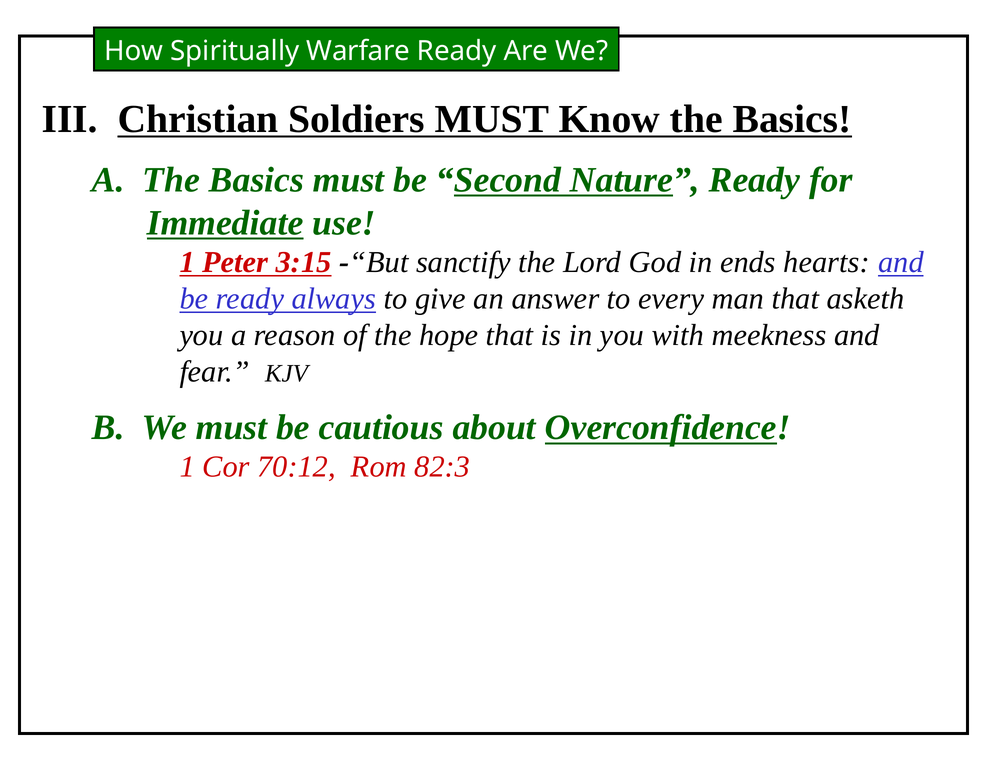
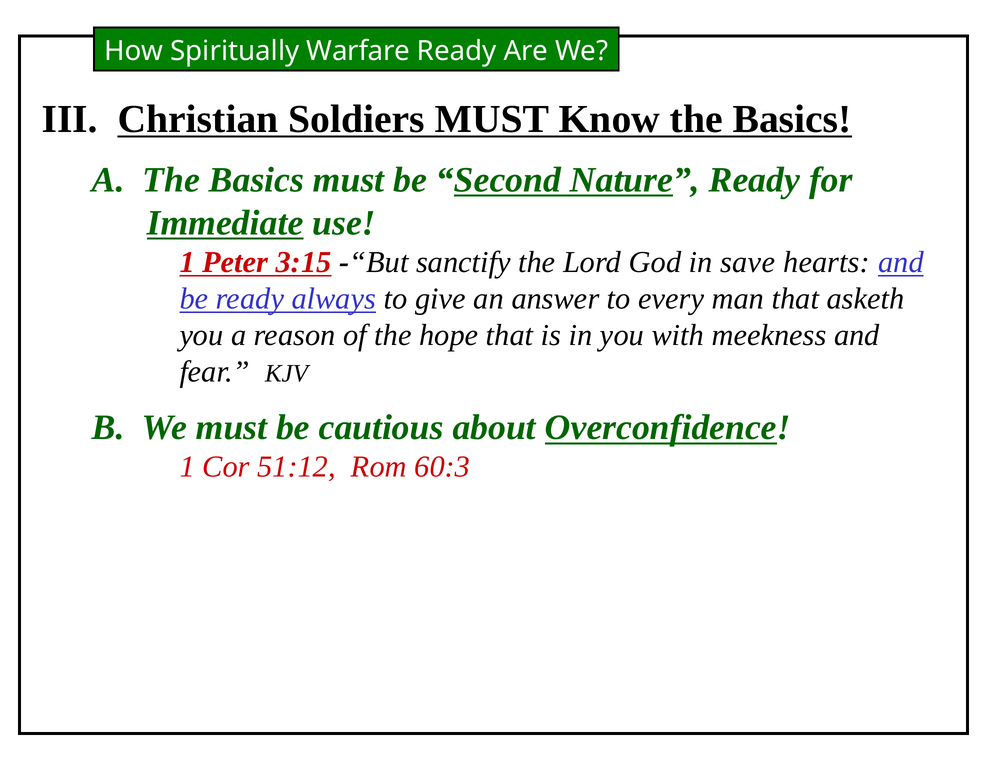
ends: ends -> save
70:12: 70:12 -> 51:12
82:3: 82:3 -> 60:3
